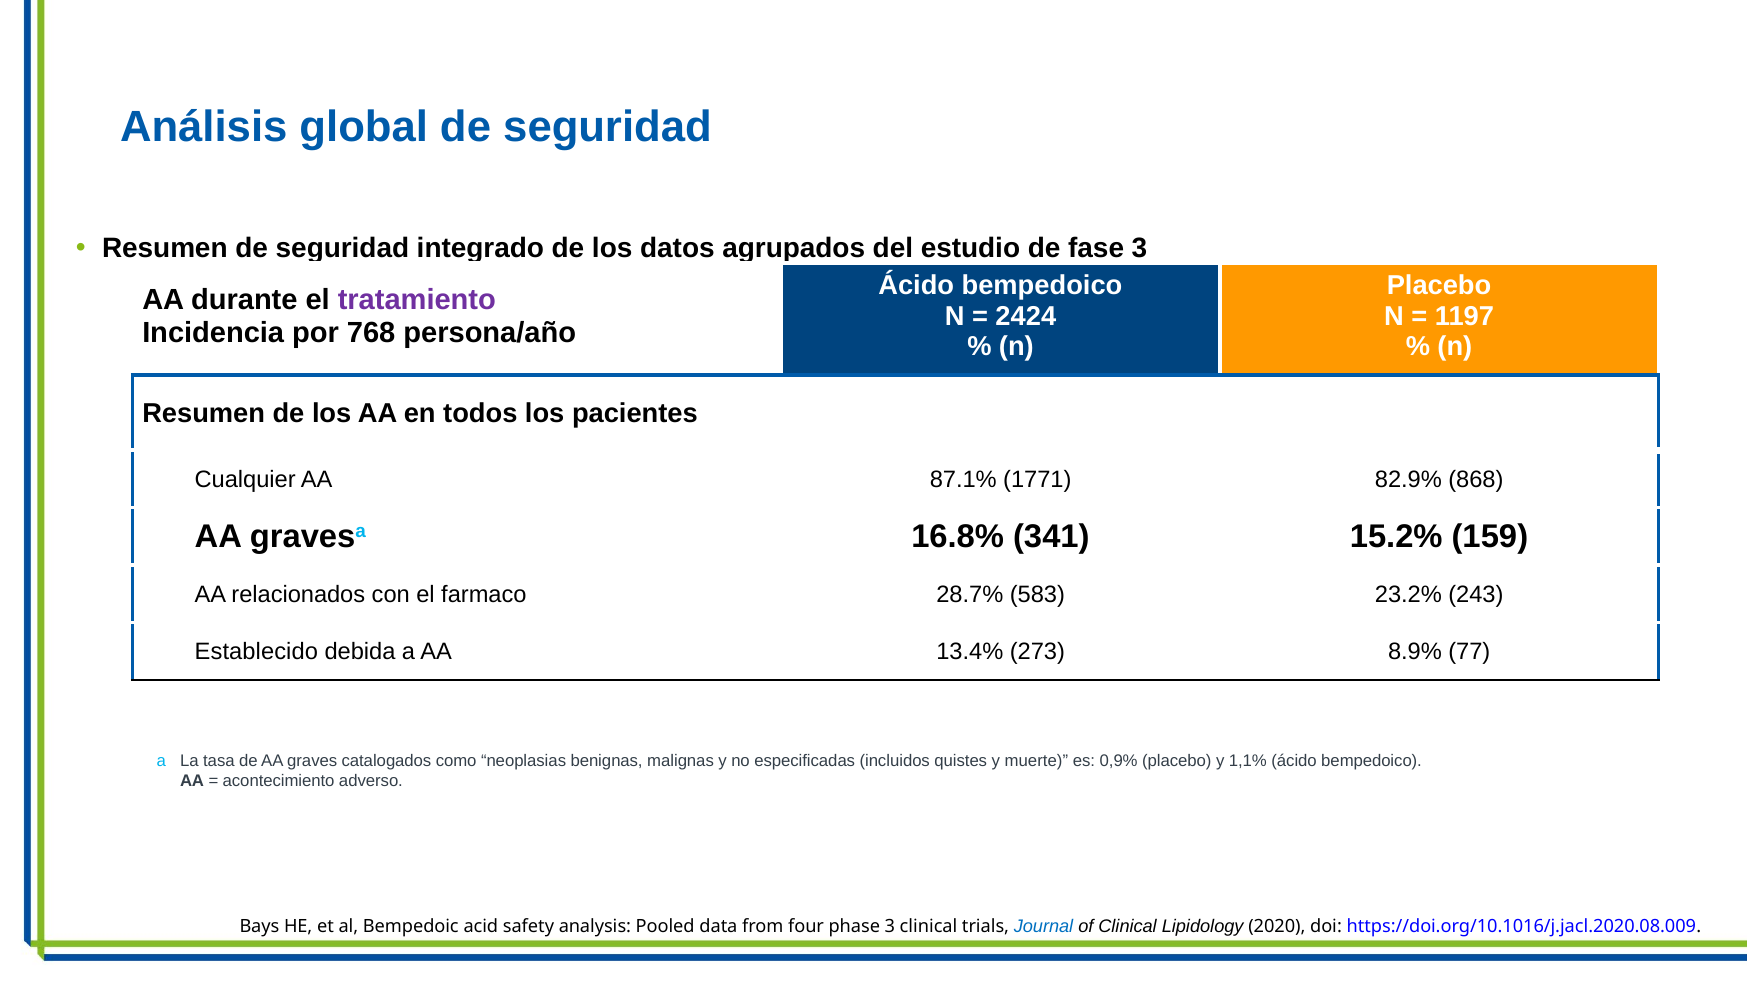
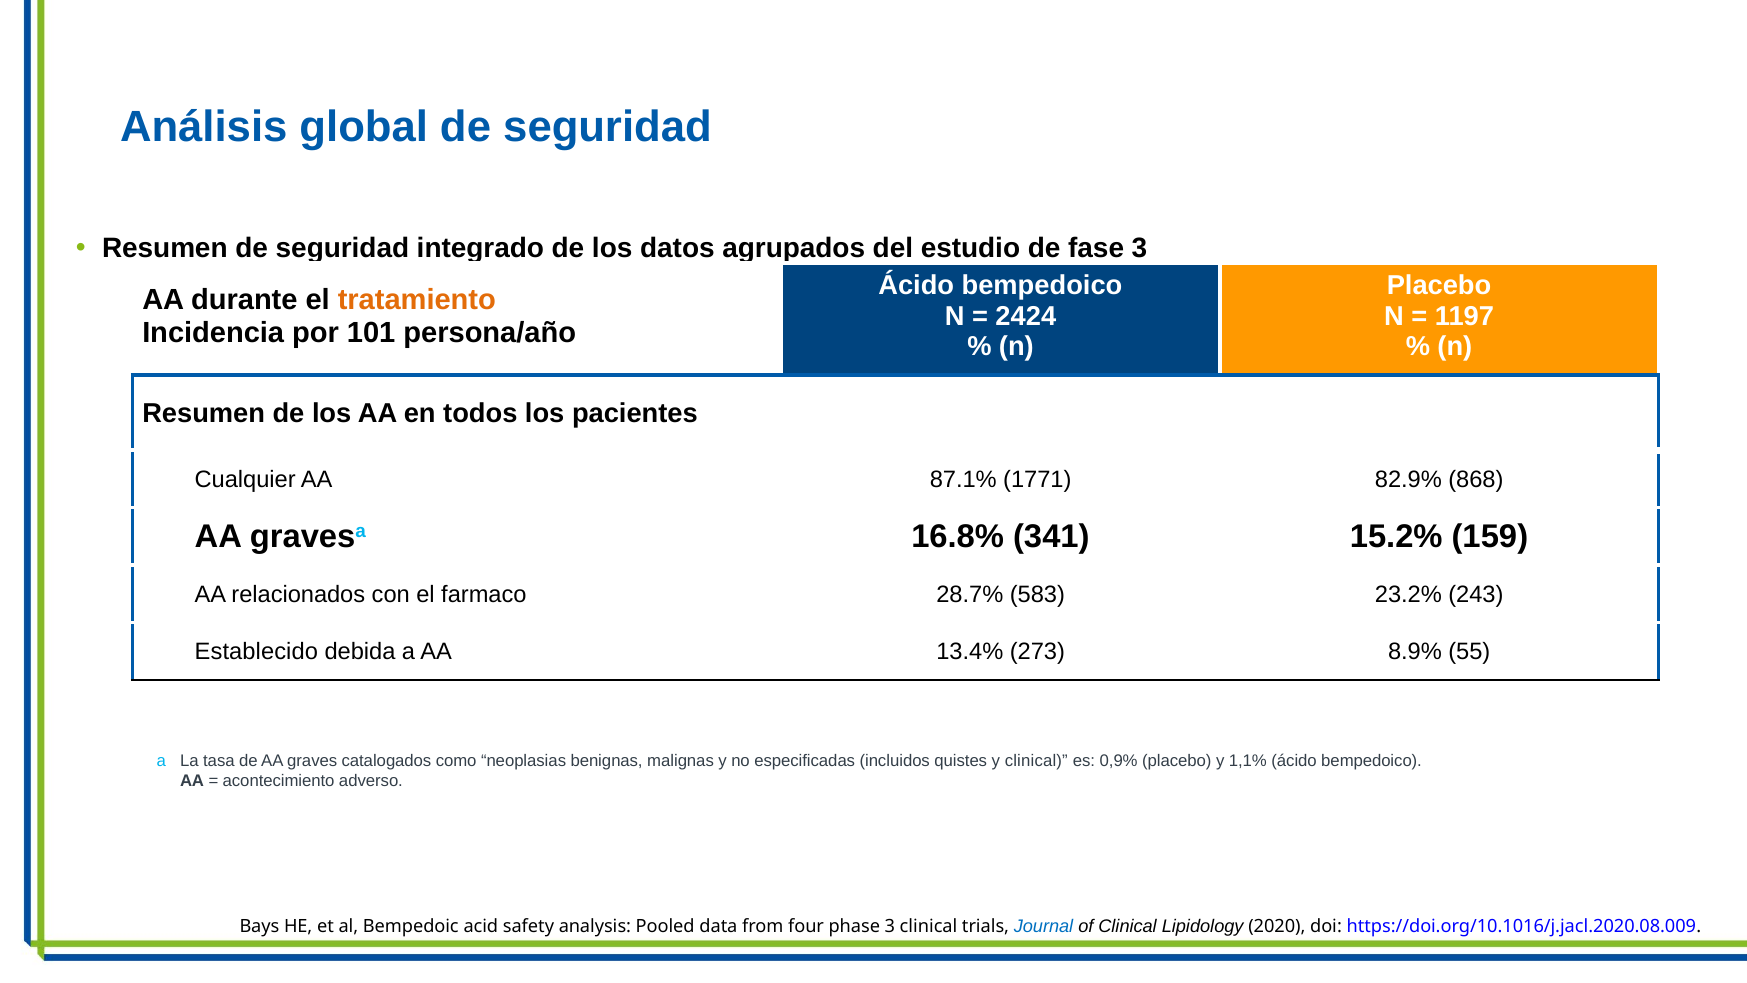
tratamiento colour: purple -> orange
768: 768 -> 101
77: 77 -> 55
y muerte: muerte -> clinical
